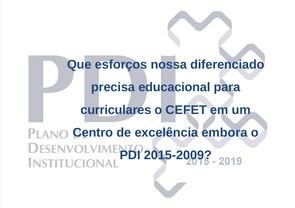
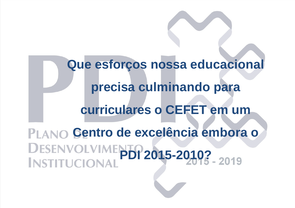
diferenciado: diferenciado -> educacional
educacional: educacional -> culminando
2015-2009: 2015-2009 -> 2015-2010
